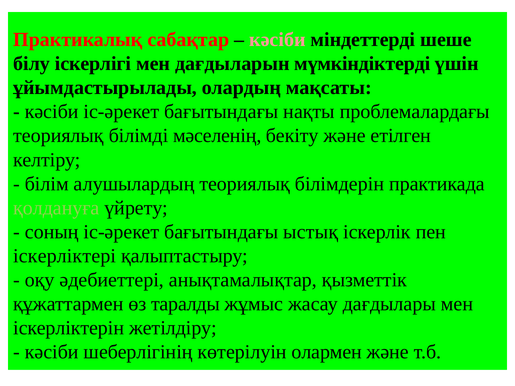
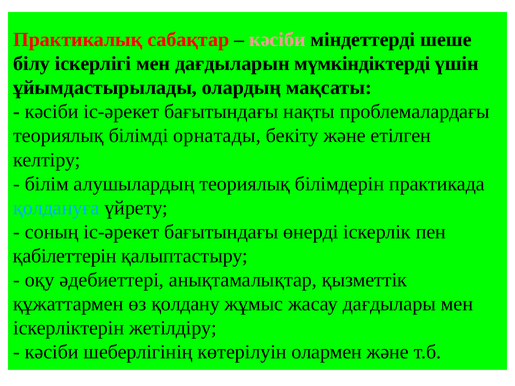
мәселенің: мәселенің -> орнатады
қолдануға colour: light green -> light blue
ыстық: ыстық -> өнерді
іскерліктері: іскерліктері -> қабілеттерін
таралды: таралды -> қолдану
